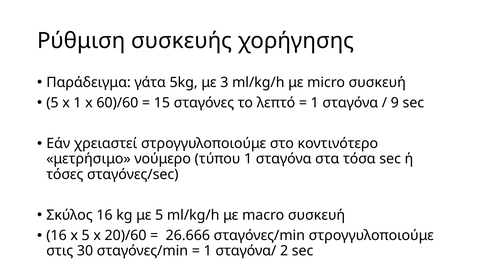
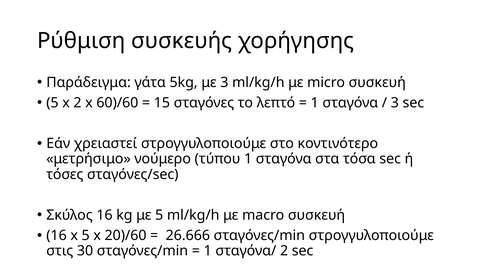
x 1: 1 -> 2
9 at (395, 103): 9 -> 3
